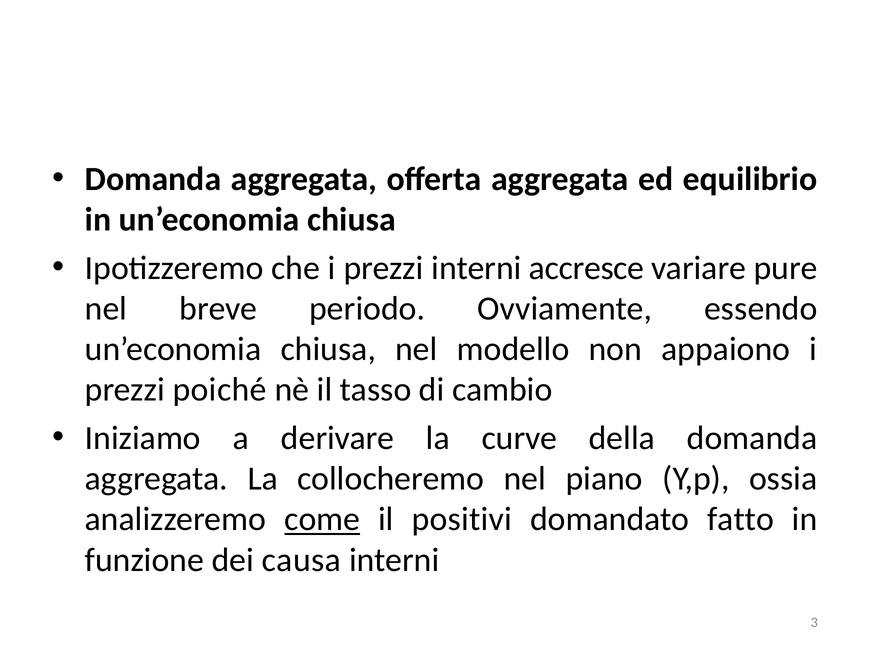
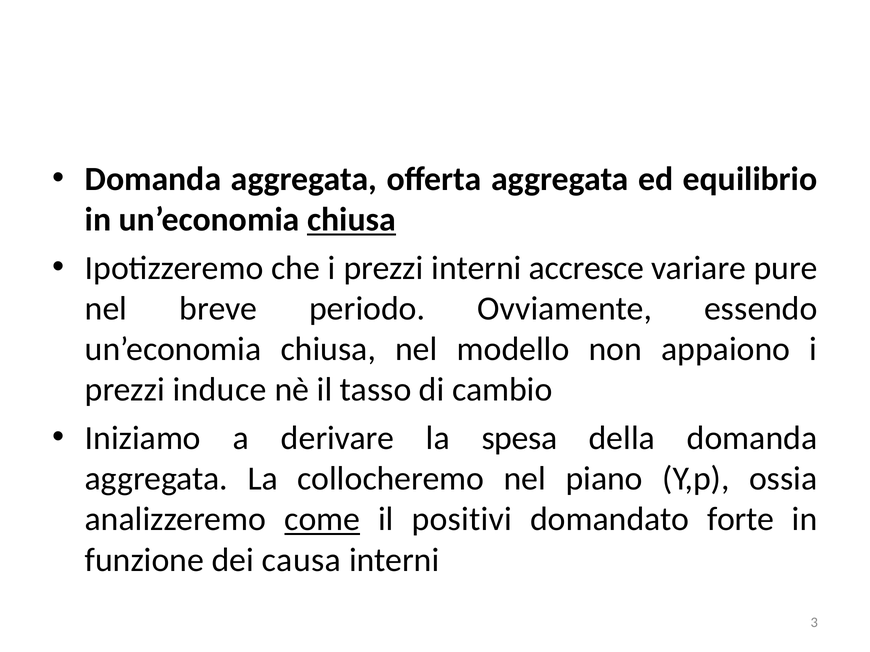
chiusa at (352, 220) underline: none -> present
poiché: poiché -> induce
curve: curve -> spesa
fatto: fatto -> forte
